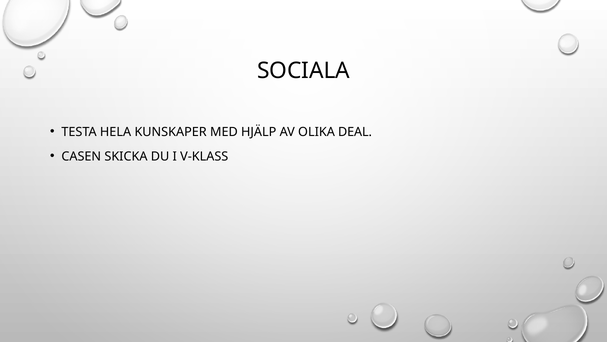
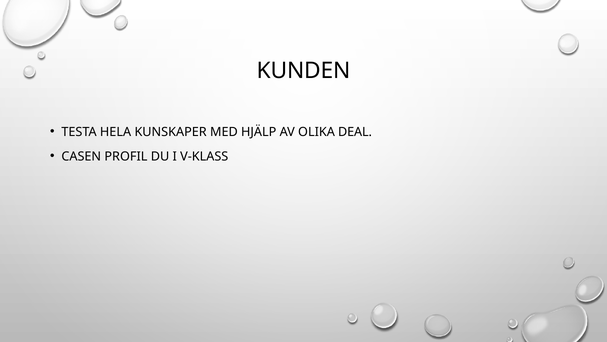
SOCIALA: SOCIALA -> KUNDEN
SKICKA: SKICKA -> PROFIL
